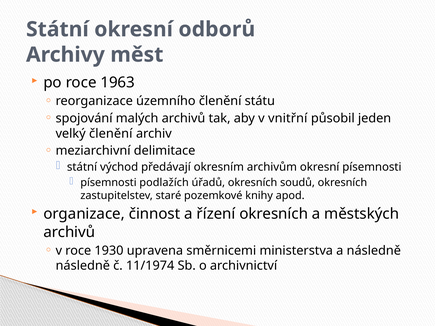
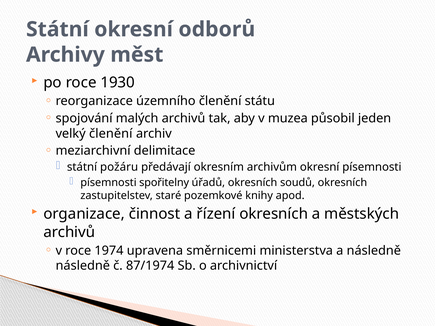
1963: 1963 -> 1930
vnitřní: vnitřní -> muzea
východ: východ -> požáru
podlažích: podlažích -> spořitelny
1930: 1930 -> 1974
11/1974: 11/1974 -> 87/1974
